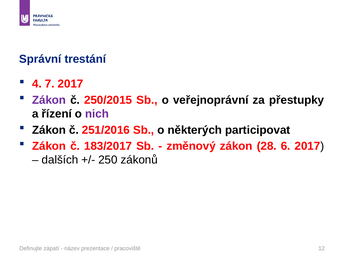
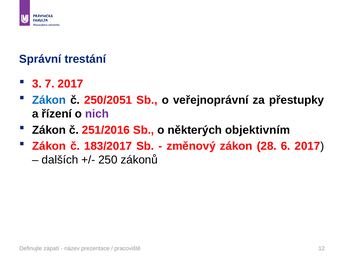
4: 4 -> 3
Zákon at (49, 100) colour: purple -> blue
250/2015: 250/2015 -> 250/2051
participovat: participovat -> objektivním
